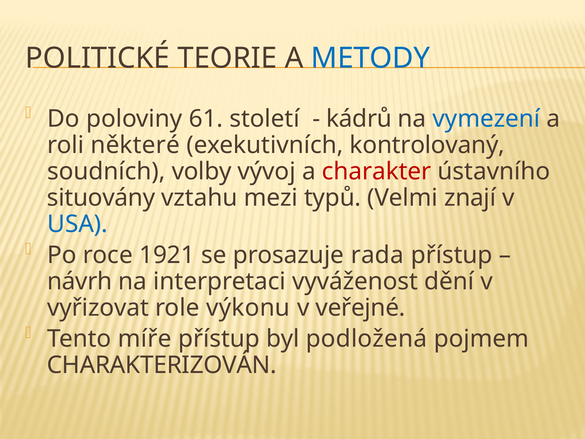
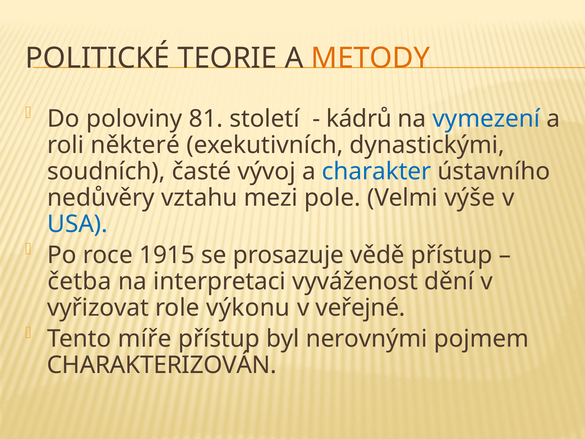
METODY colour: blue -> orange
61: 61 -> 81
kontrolovaný: kontrolovaný -> dynastickými
volby: volby -> časté
charakter colour: red -> blue
situovány: situovány -> nedůvěry
typů: typů -> pole
znají: znají -> výše
1921: 1921 -> 1915
rada: rada -> vědě
návrh: návrh -> četba
podložená: podložená -> nerovnými
